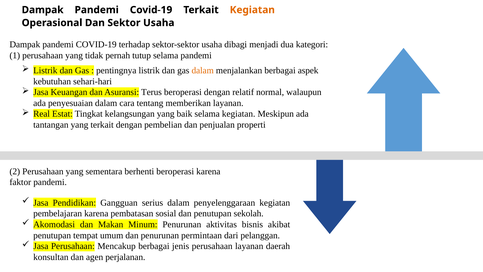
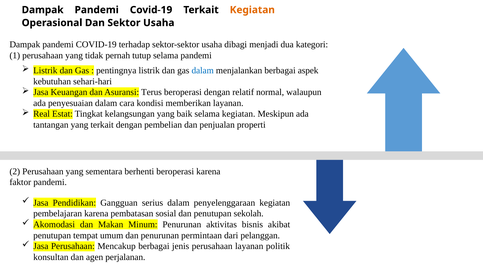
dalam at (203, 70) colour: orange -> blue
tentang: tentang -> kondisi
daerah: daerah -> politik
